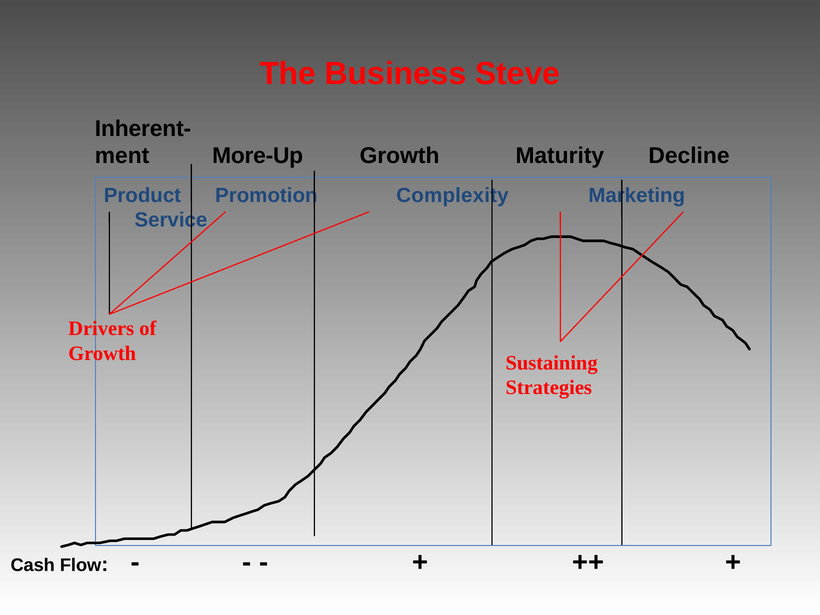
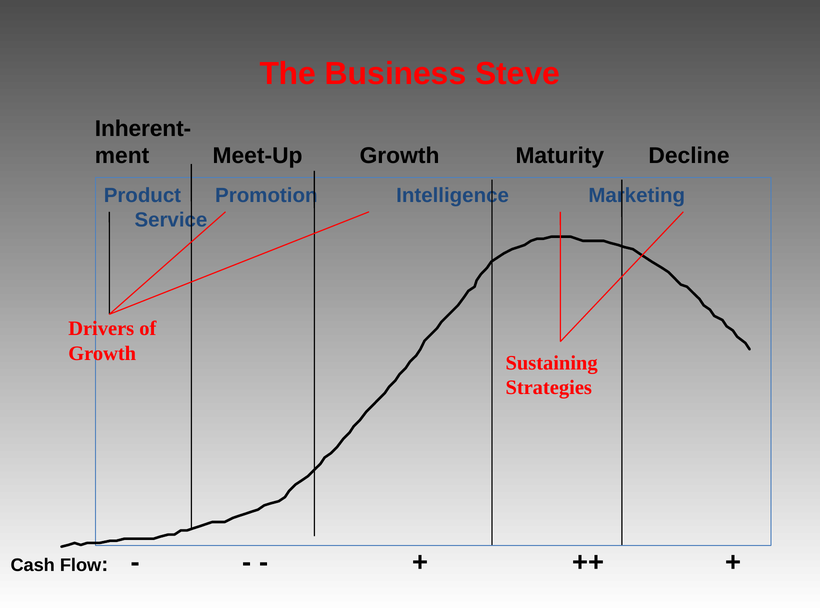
More-Up: More-Up -> Meet-Up
Complexity: Complexity -> Intelligence
